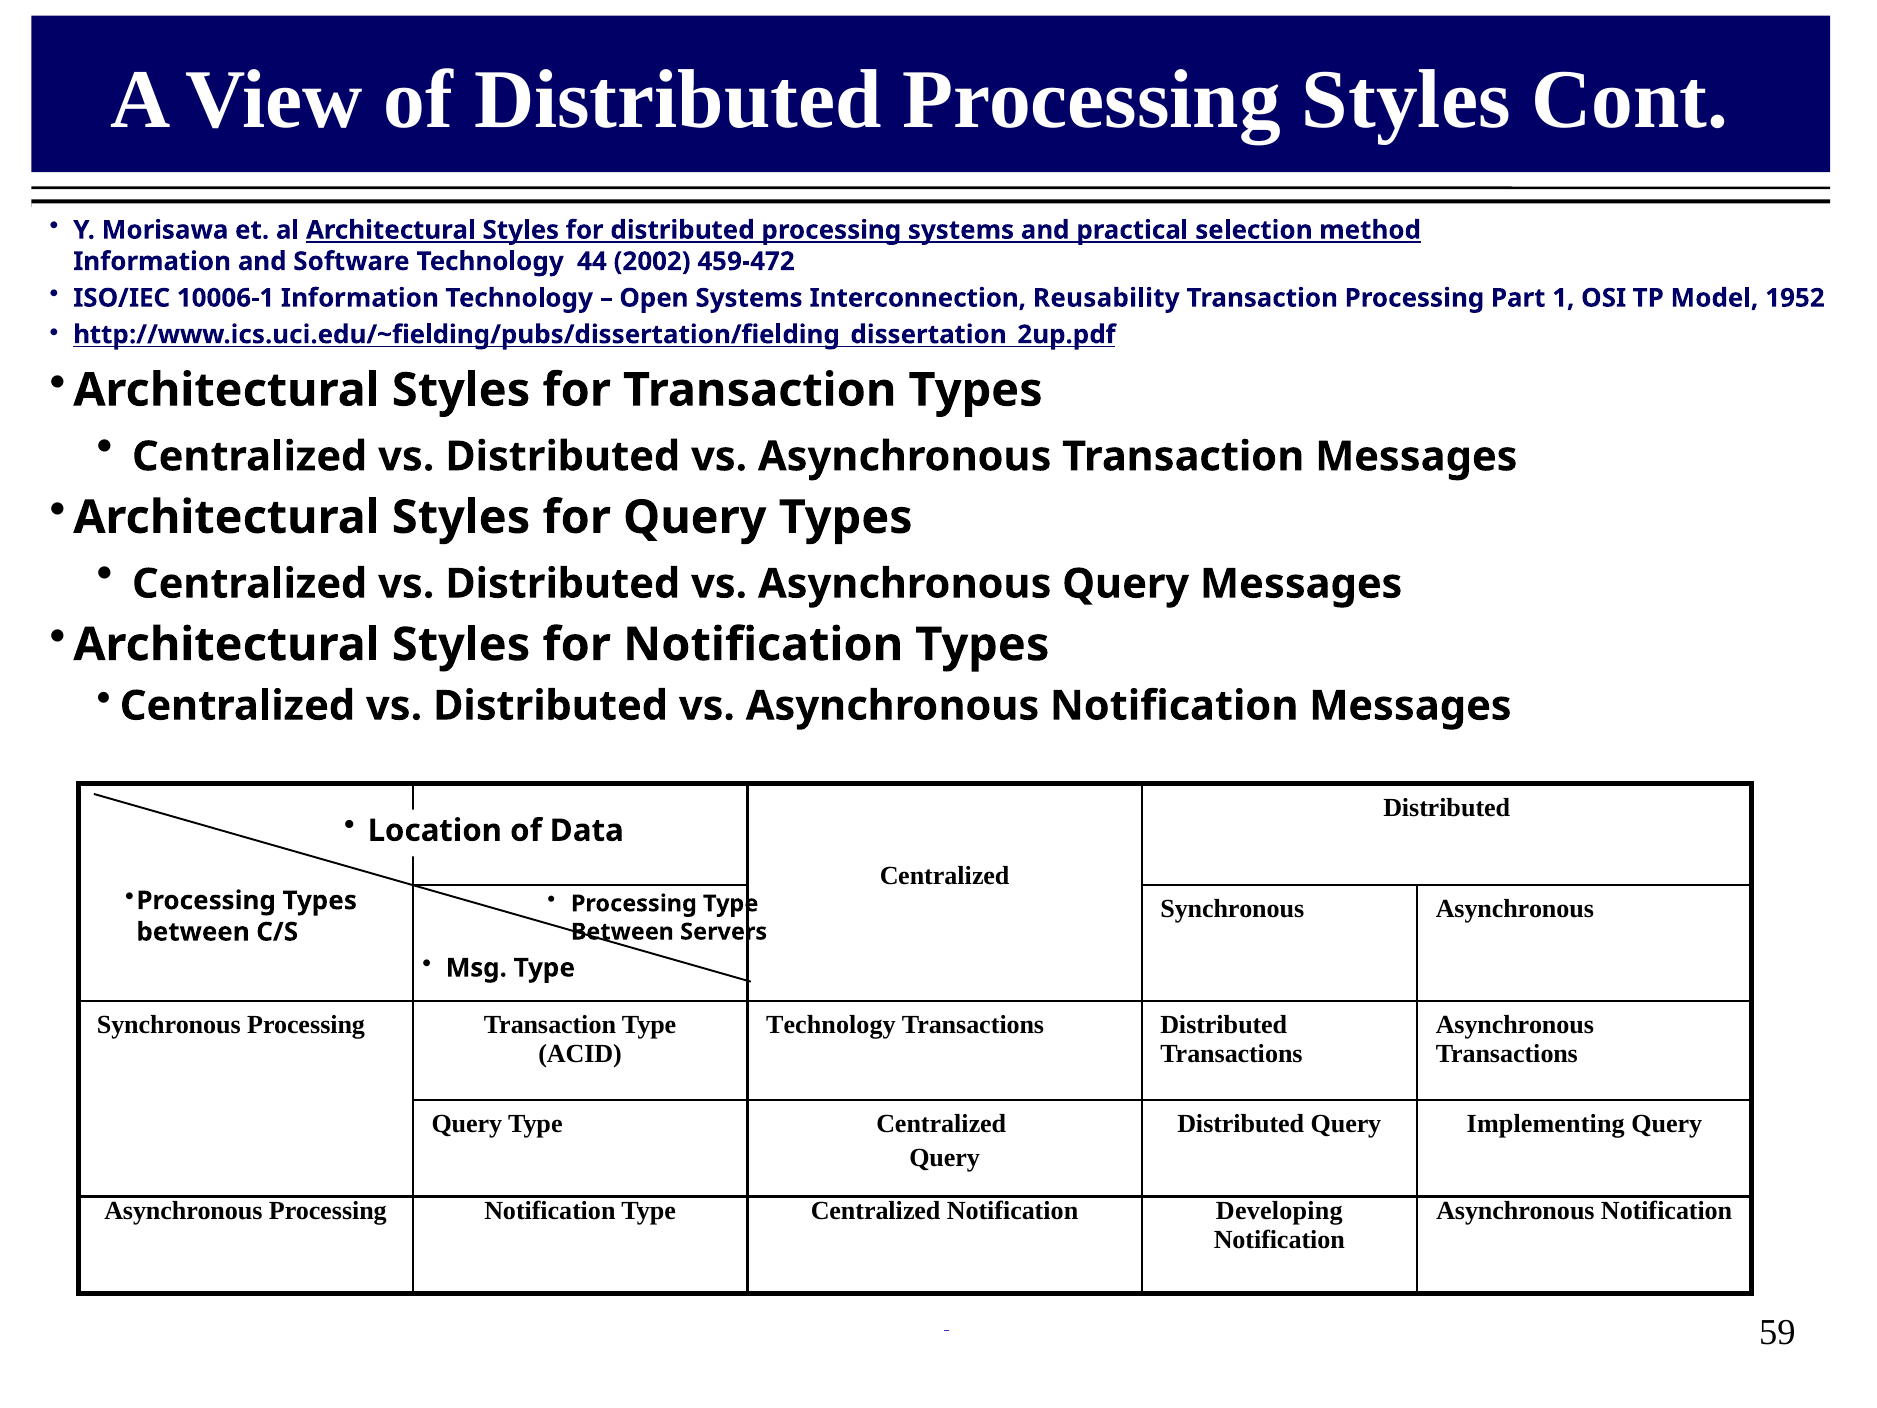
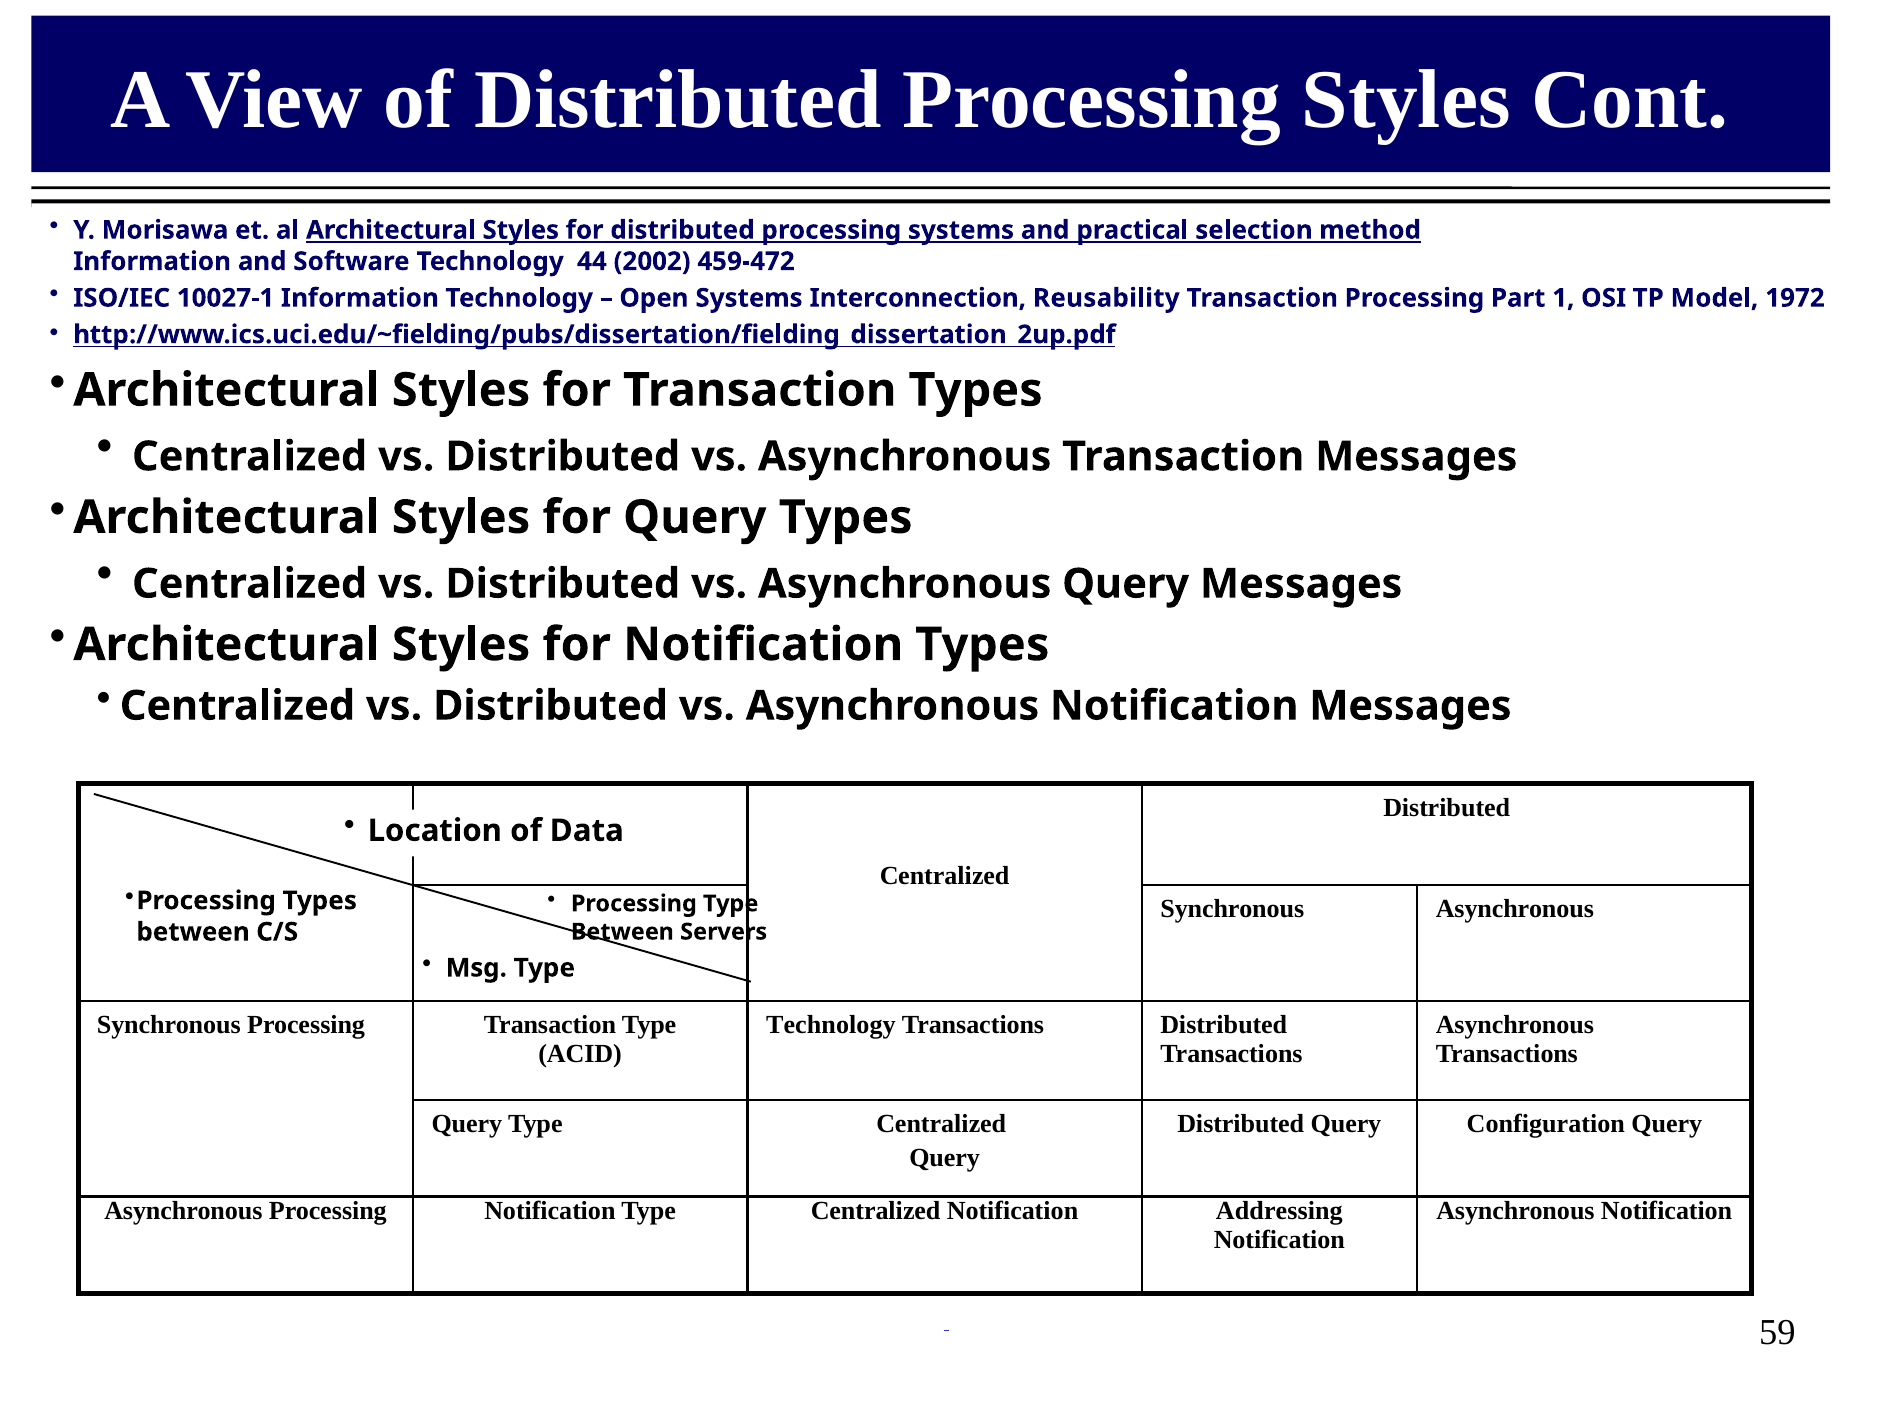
10006-1: 10006-1 -> 10027-1
1952: 1952 -> 1972
Implementing: Implementing -> Configuration
Developing: Developing -> Addressing
